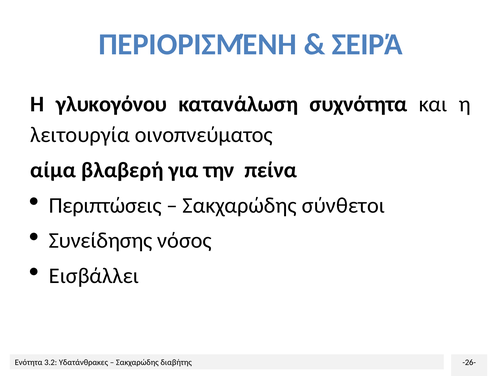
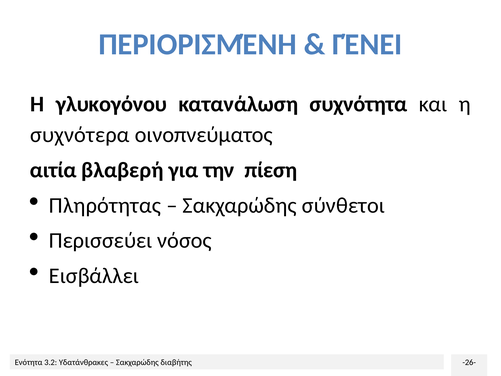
ΣΕΙΡΆ: ΣΕΙΡΆ -> ΓΈΝΕΙ
λειτουργία: λειτουργία -> συχνότερα
αίμα: αίμα -> αιτία
πείνα: πείνα -> πίεση
Περιπτώσεις: Περιπτώσεις -> Πληρότητας
Συνείδησης: Συνείδησης -> Περισσεύει
